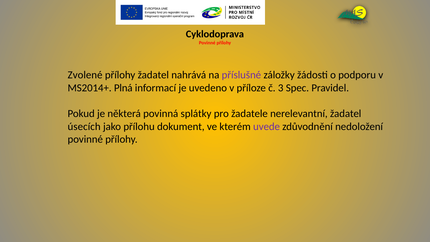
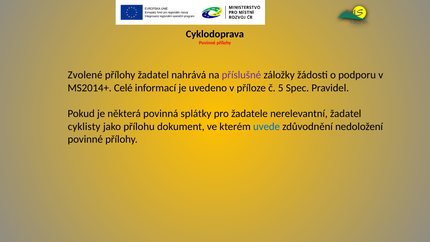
Plná: Plná -> Celé
3: 3 -> 5
úsecích: úsecích -> cyklisty
uvede colour: purple -> blue
